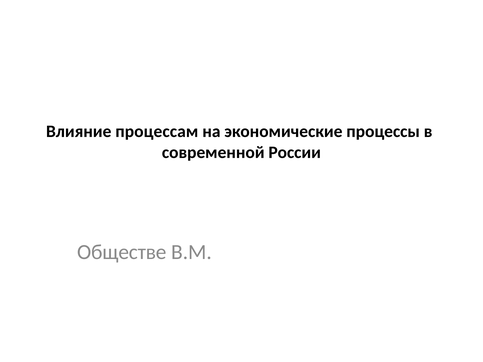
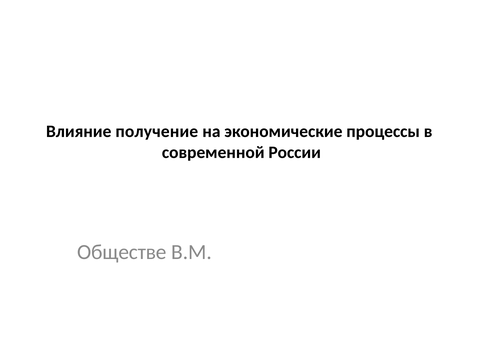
процессам: процессам -> получение
